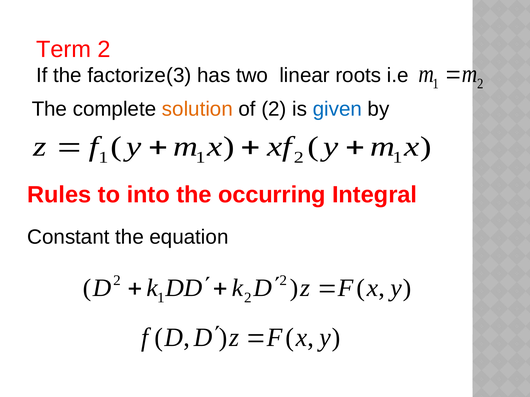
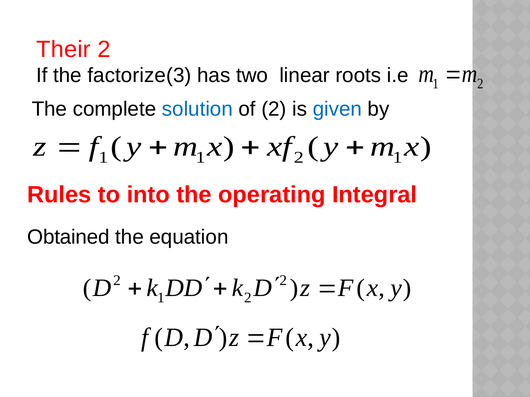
Term: Term -> Their
solution colour: orange -> blue
occurring: occurring -> operating
Constant: Constant -> Obtained
